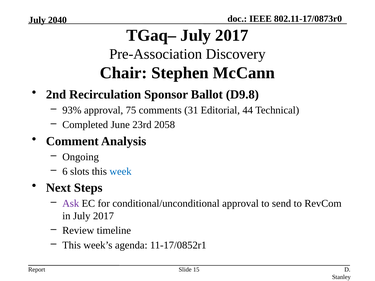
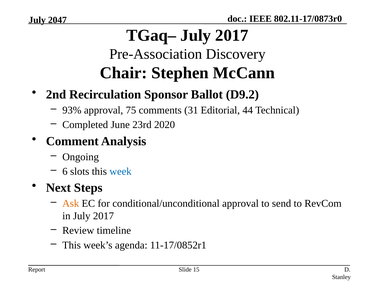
2040: 2040 -> 2047
D9.8: D9.8 -> D9.2
2058: 2058 -> 2020
Ask colour: purple -> orange
